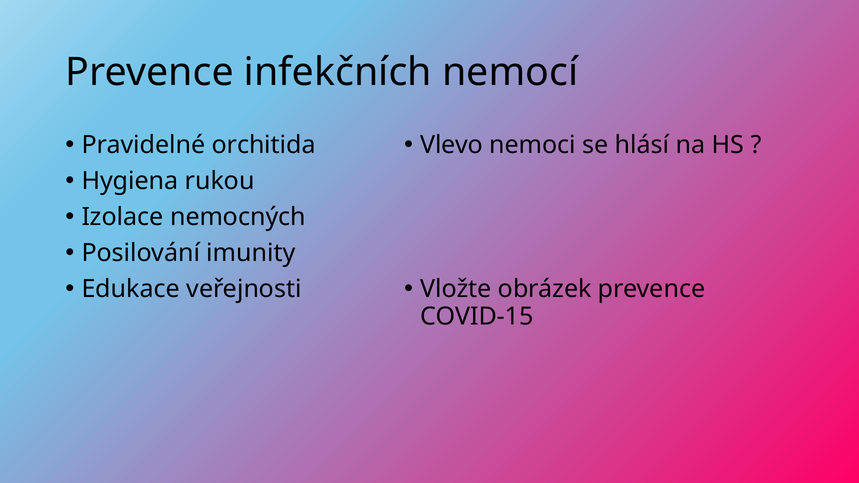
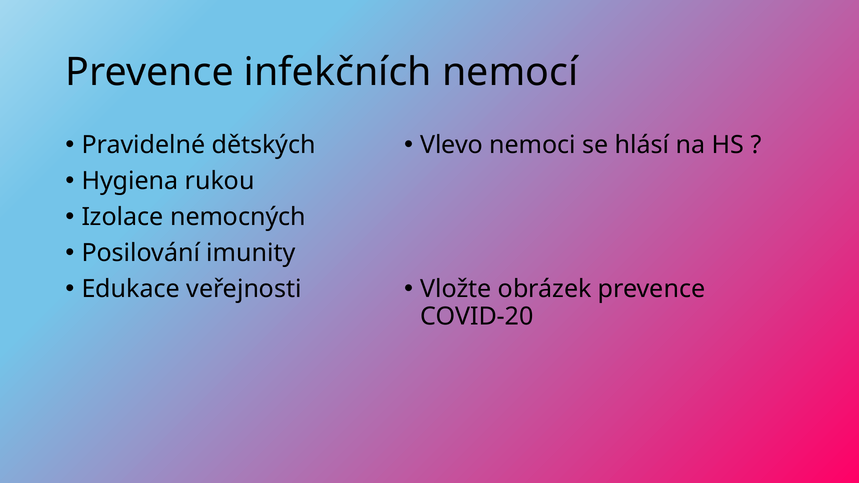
orchitida: orchitida -> dětských
COVID-15: COVID-15 -> COVID-20
